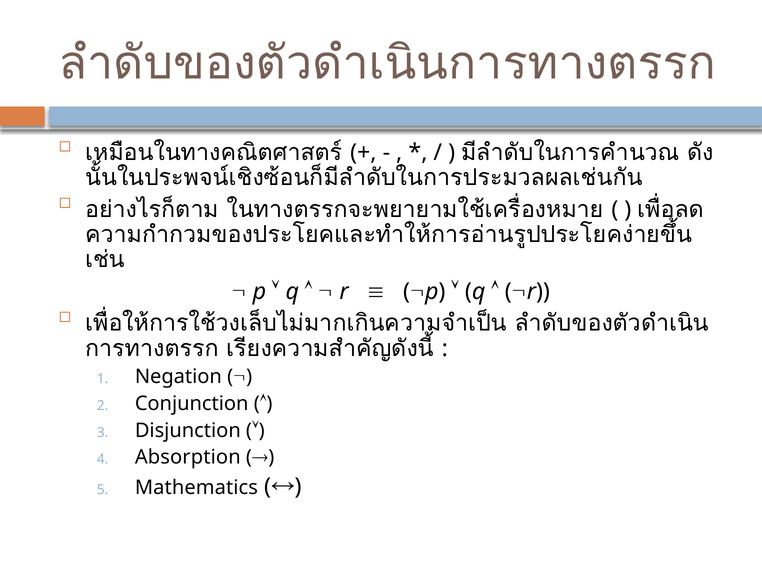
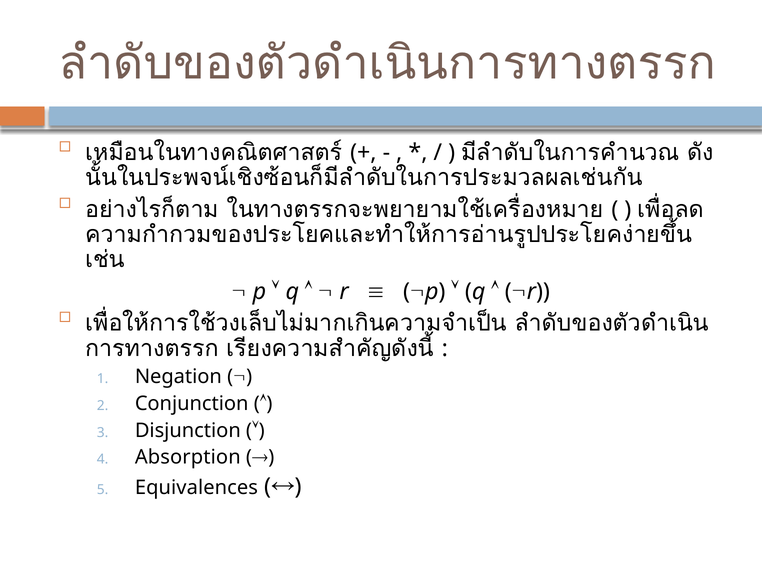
Mathematics: Mathematics -> Equivalences
